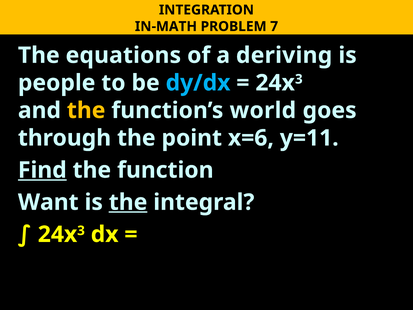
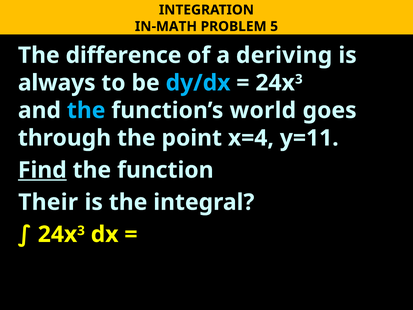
7: 7 -> 5
equations: equations -> difference
people: people -> always
the at (86, 110) colour: yellow -> light blue
x=6: x=6 -> x=4
Want: Want -> Their
the at (128, 202) underline: present -> none
